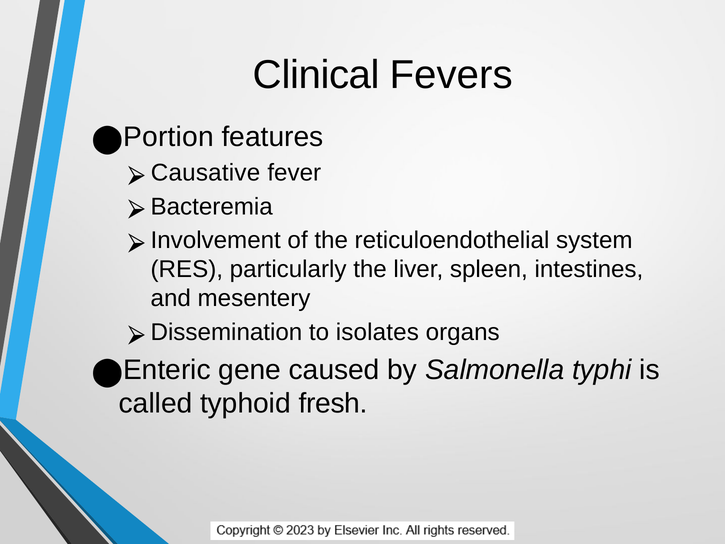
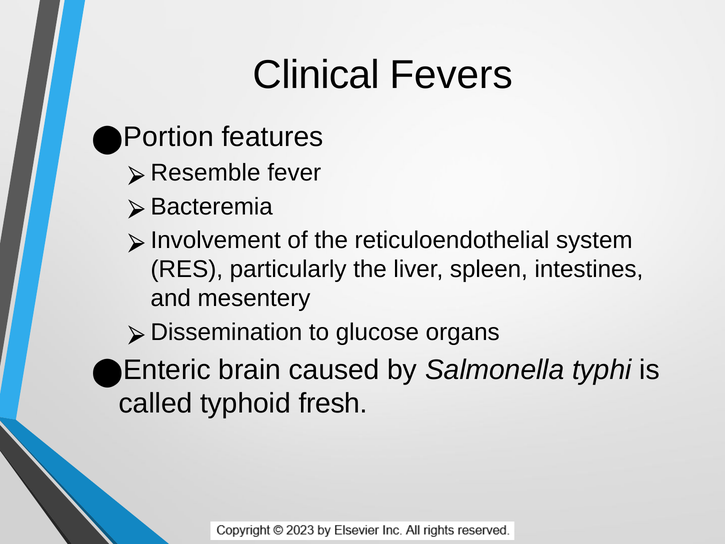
Causative: Causative -> Resemble
isolates: isolates -> glucose
gene: gene -> brain
